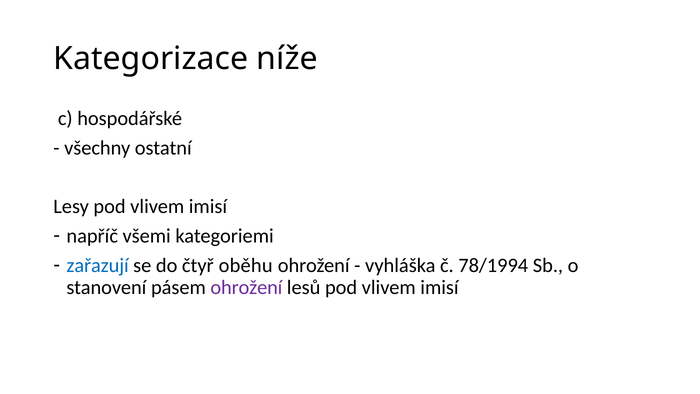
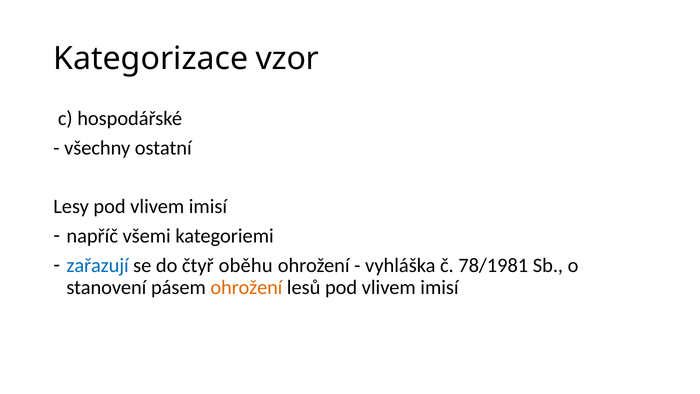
níže: níže -> vzor
78/1994: 78/1994 -> 78/1981
ohrožení at (246, 287) colour: purple -> orange
